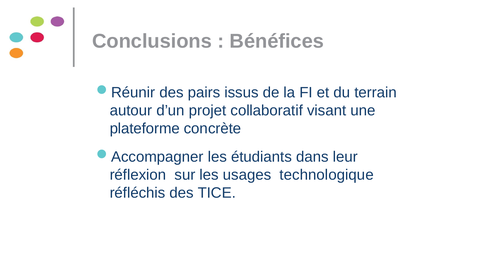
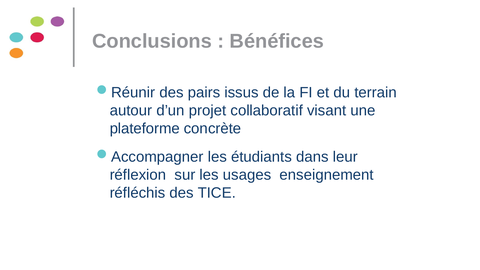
technologique: technologique -> enseignement
